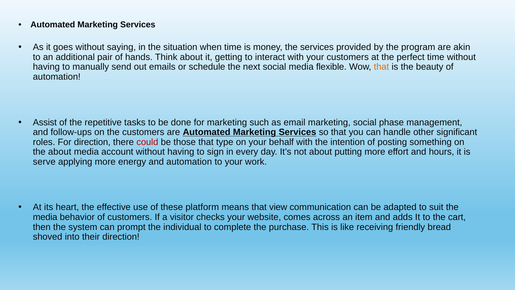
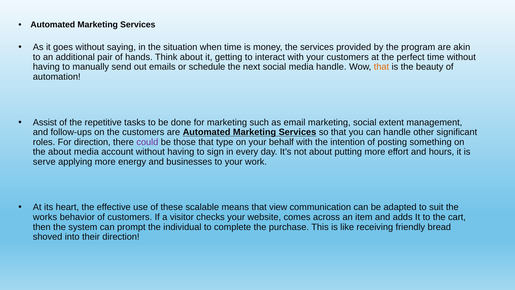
media flexible: flexible -> handle
phase: phase -> extent
could colour: red -> purple
and automation: automation -> businesses
platform: platform -> scalable
media at (45, 217): media -> works
